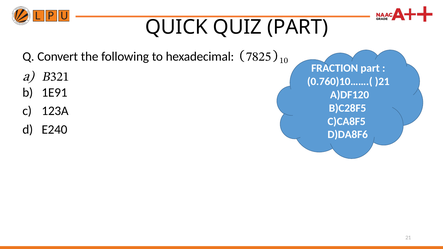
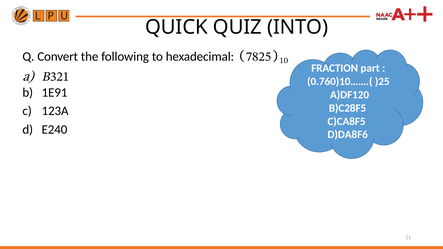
QUIZ PART: PART -> INTO
)21: )21 -> )25
